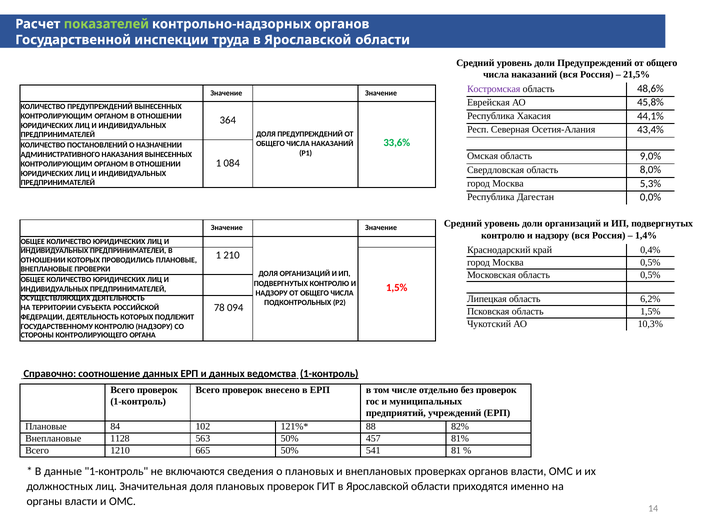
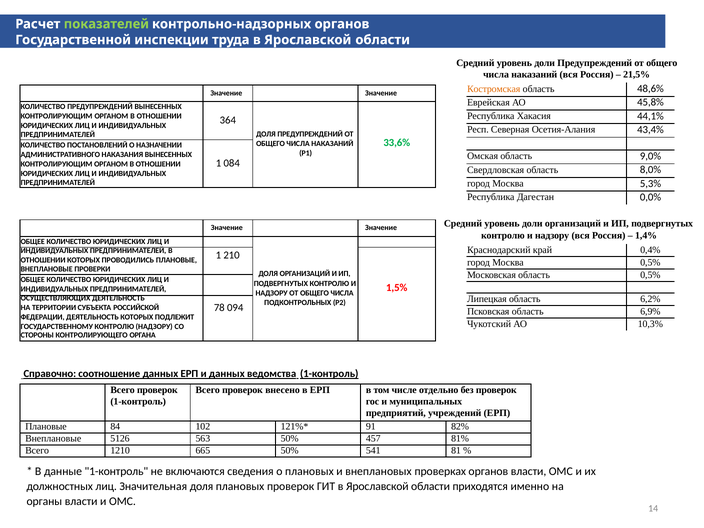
Костромская colour: purple -> orange
область 1,5%: 1,5% -> 6,9%
88: 88 -> 91
1128: 1128 -> 5126
